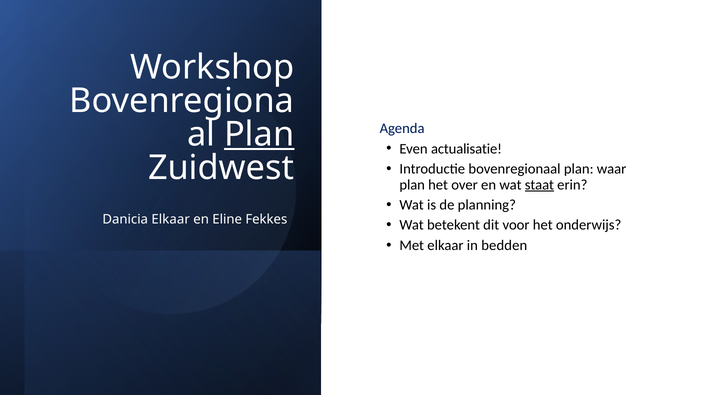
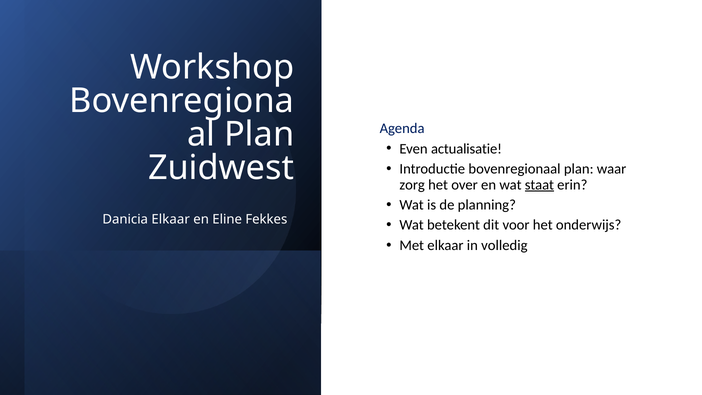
Plan at (259, 134) underline: present -> none
plan at (412, 185): plan -> zorg
bedden: bedden -> volledig
